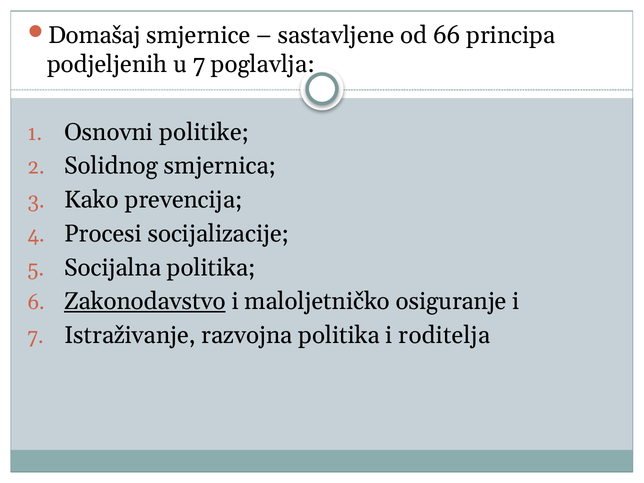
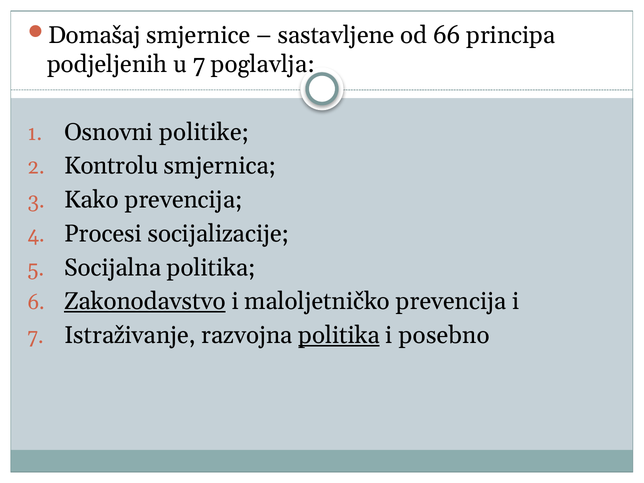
Solidnog: Solidnog -> Kontrolu
maloljetničko osiguranje: osiguranje -> prevencija
politika at (339, 335) underline: none -> present
roditelja: roditelja -> posebno
